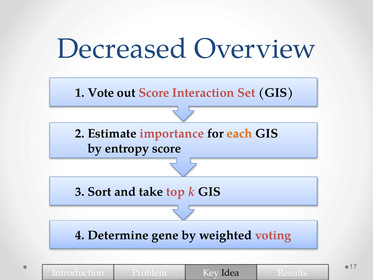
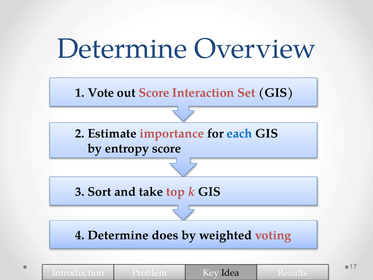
Decreased at (122, 49): Decreased -> Determine
each colour: orange -> blue
gene: gene -> does
